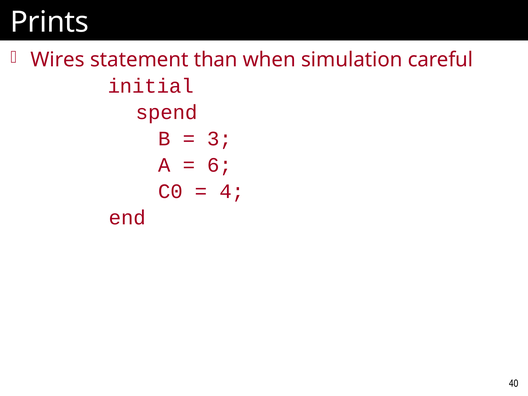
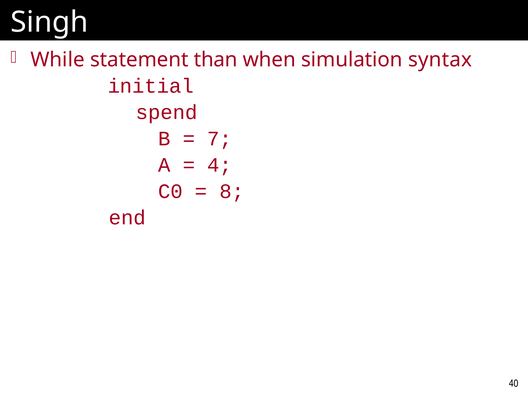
Prints: Prints -> Singh
Wires: Wires -> While
careful: careful -> syntax
3: 3 -> 7
6: 6 -> 4
4: 4 -> 8
